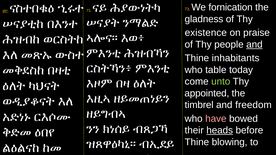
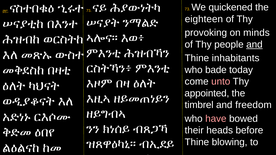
fornication: fornication -> quickened
gladness: gladness -> eighteen
existence: existence -> provoking
praise: praise -> minds
table: table -> bade
unto colour: light green -> pink
heads underline: present -> none
